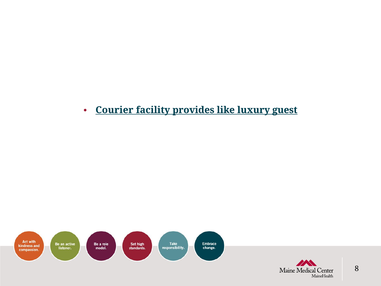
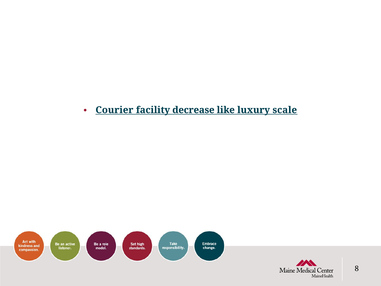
provides: provides -> decrease
guest: guest -> scale
